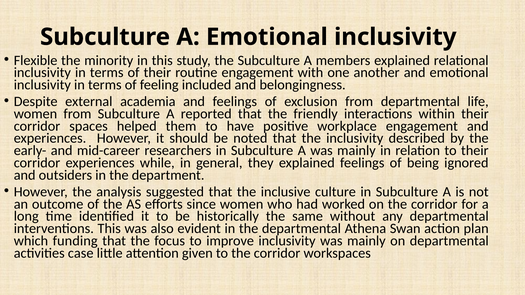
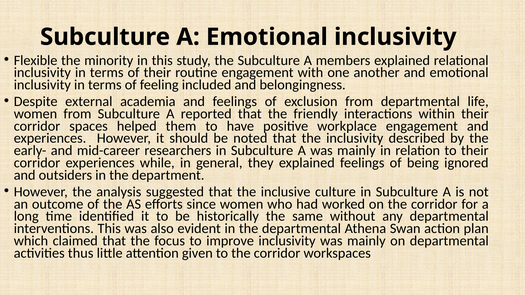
funding: funding -> claimed
case: case -> thus
